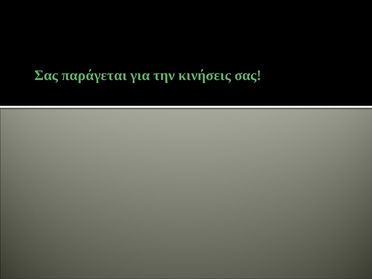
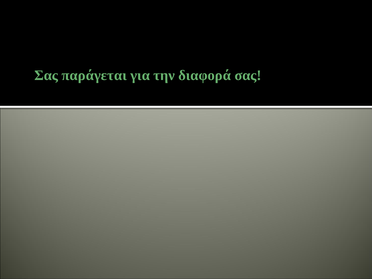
κινήσεις: κινήσεις -> διαφορά
